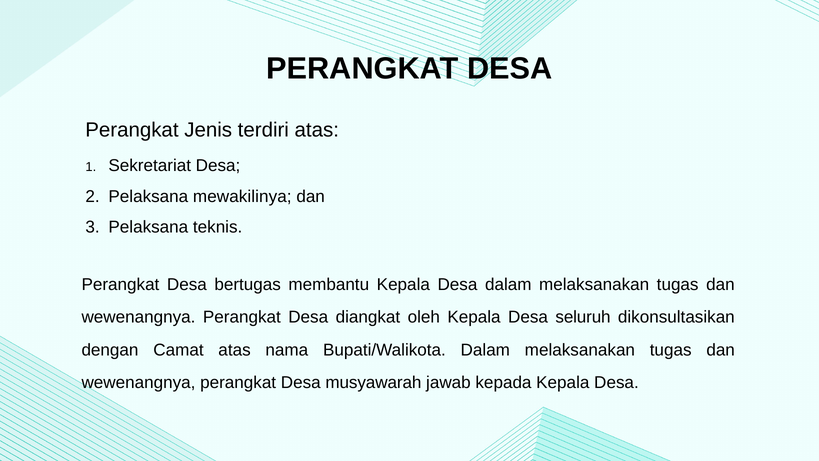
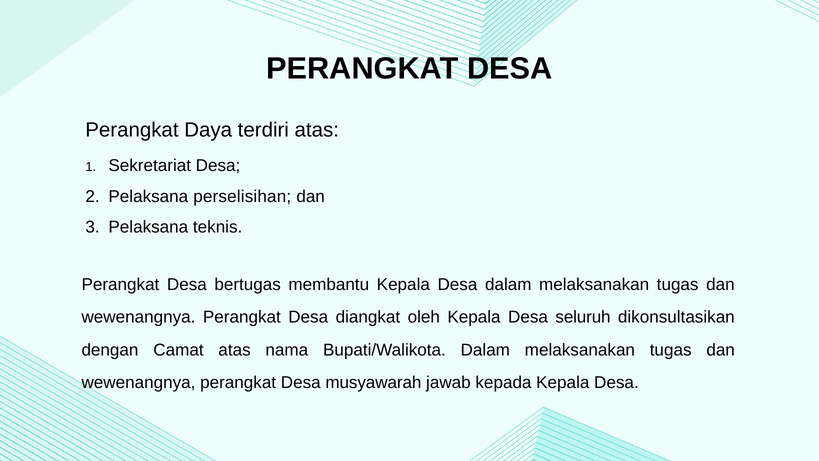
Jenis: Jenis -> Daya
mewakilinya: mewakilinya -> perselisihan
